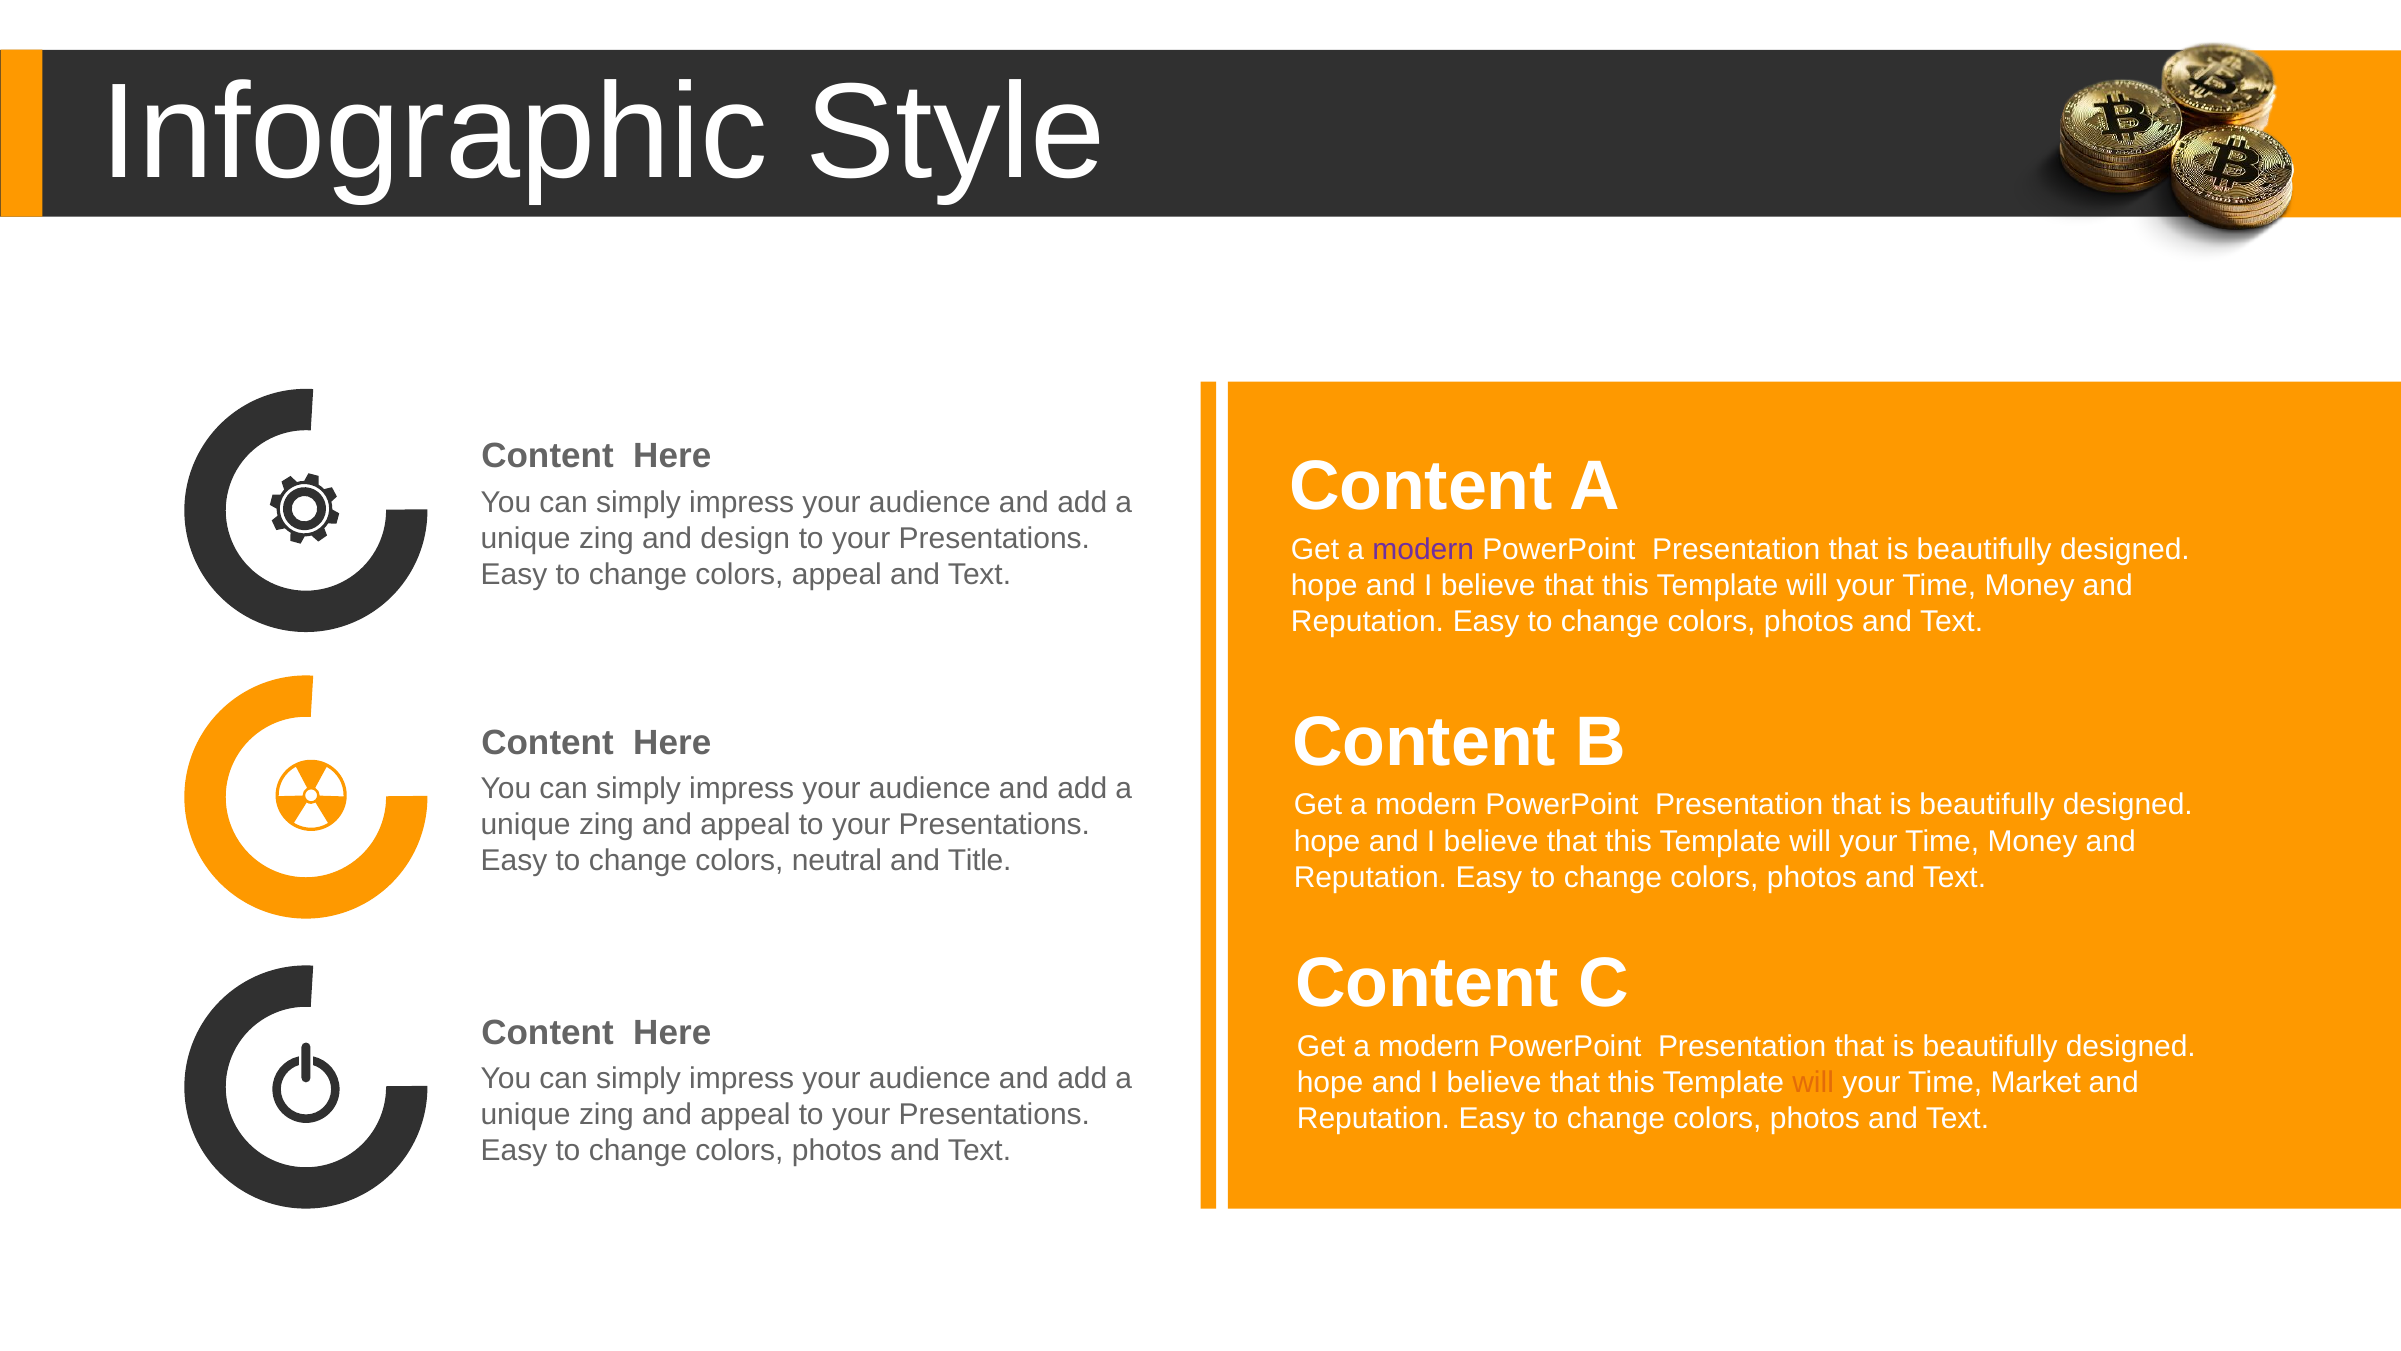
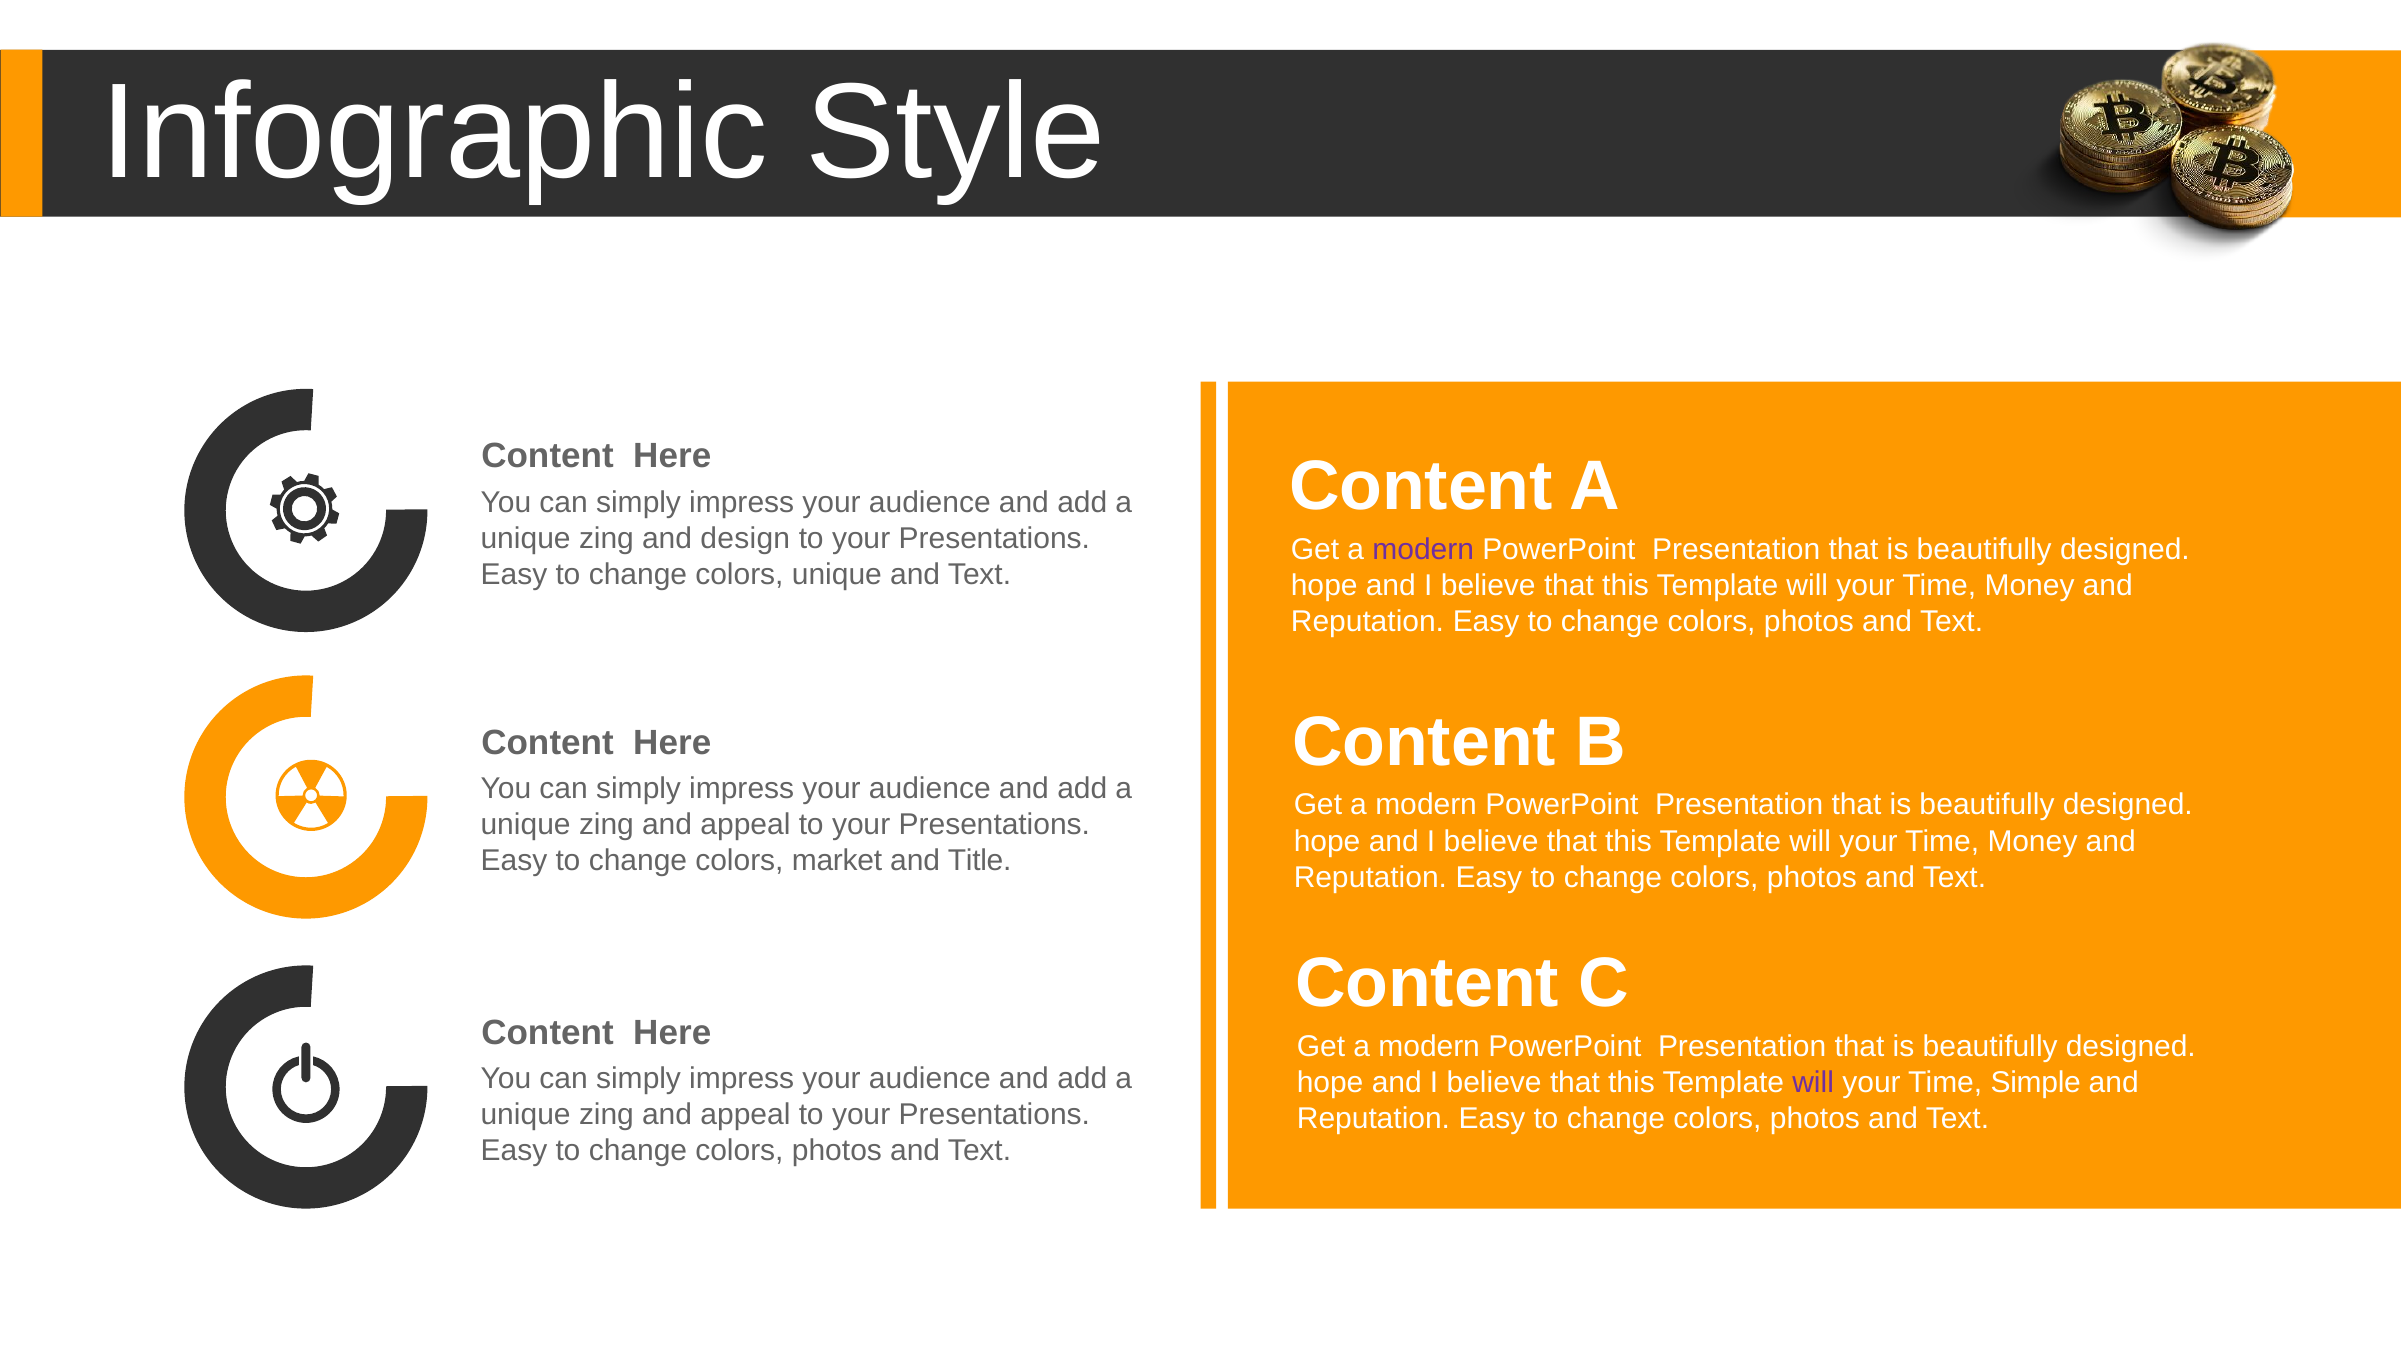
colors appeal: appeal -> unique
neutral: neutral -> market
will at (1813, 1082) colour: orange -> purple
Market: Market -> Simple
